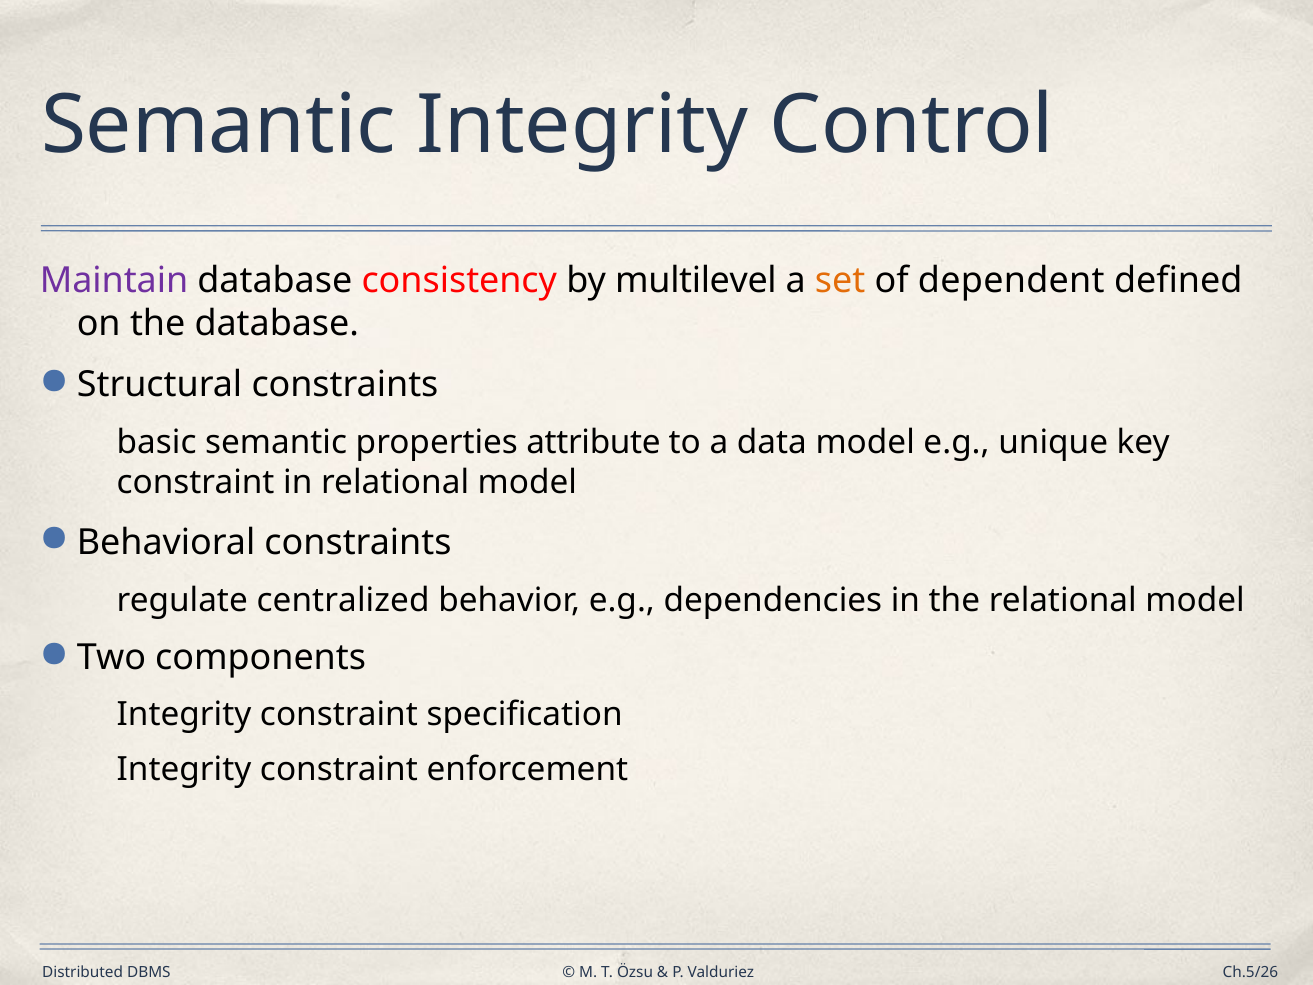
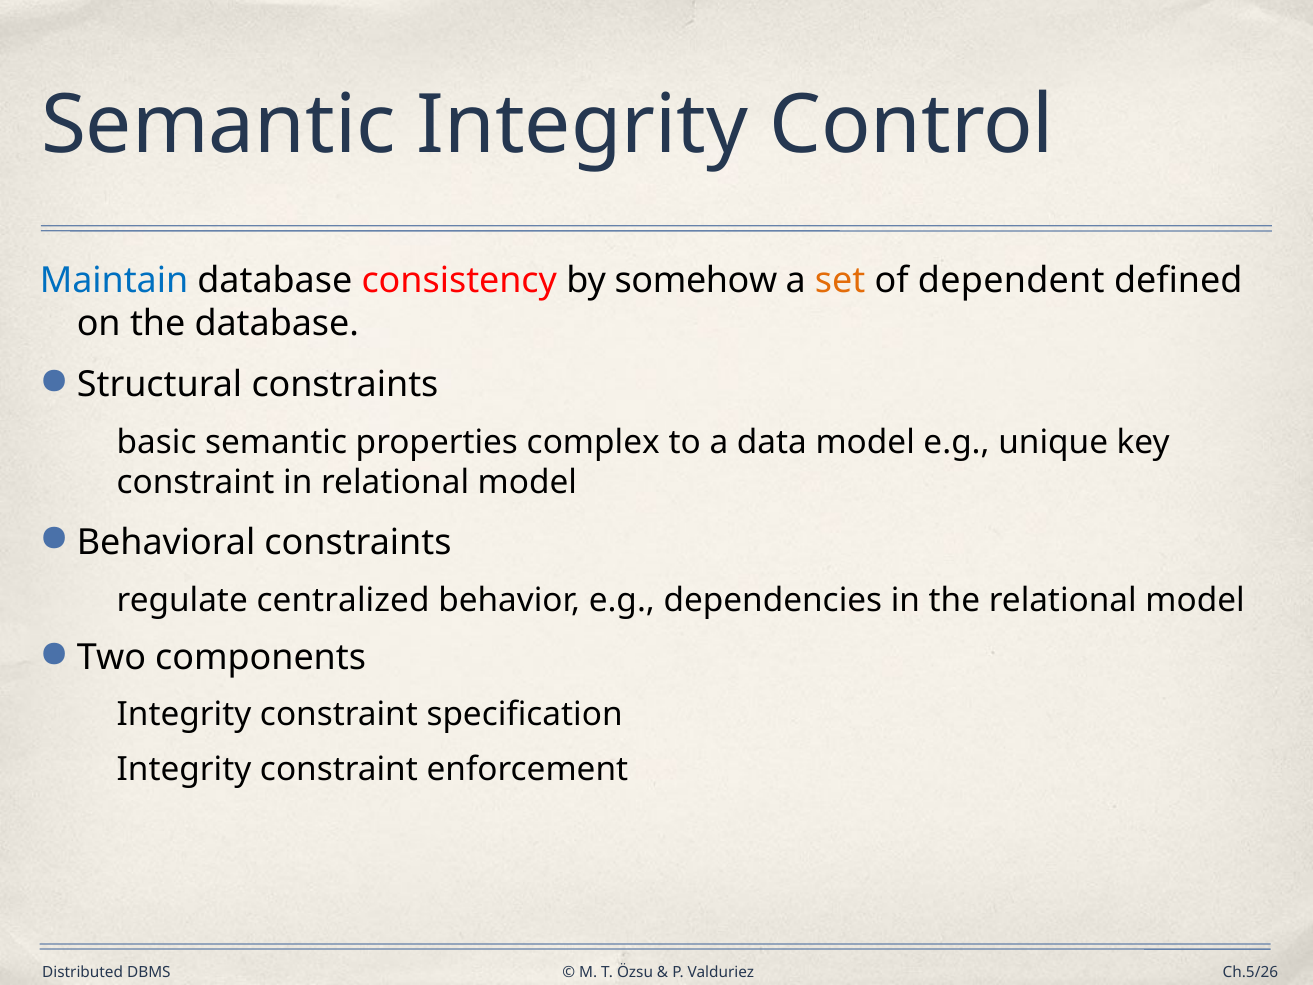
Maintain colour: purple -> blue
multilevel: multilevel -> somehow
attribute: attribute -> complex
